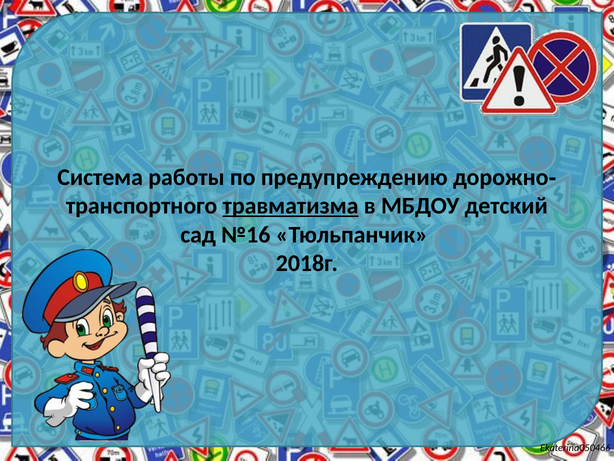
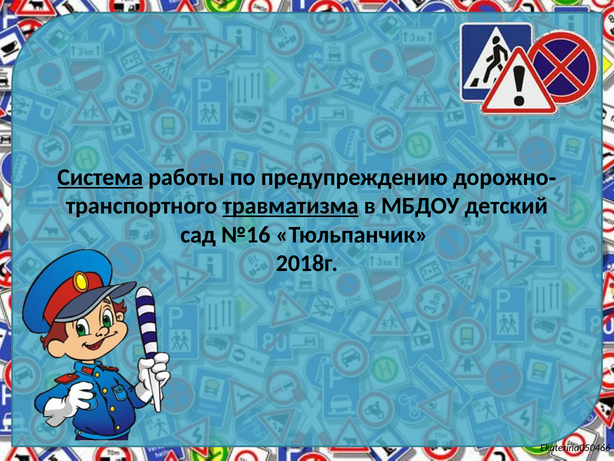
Система underline: none -> present
